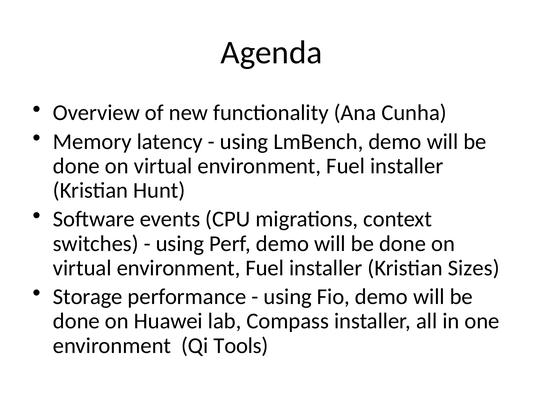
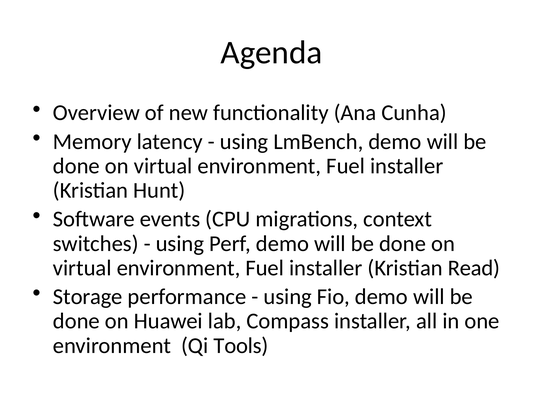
Sizes: Sizes -> Read
